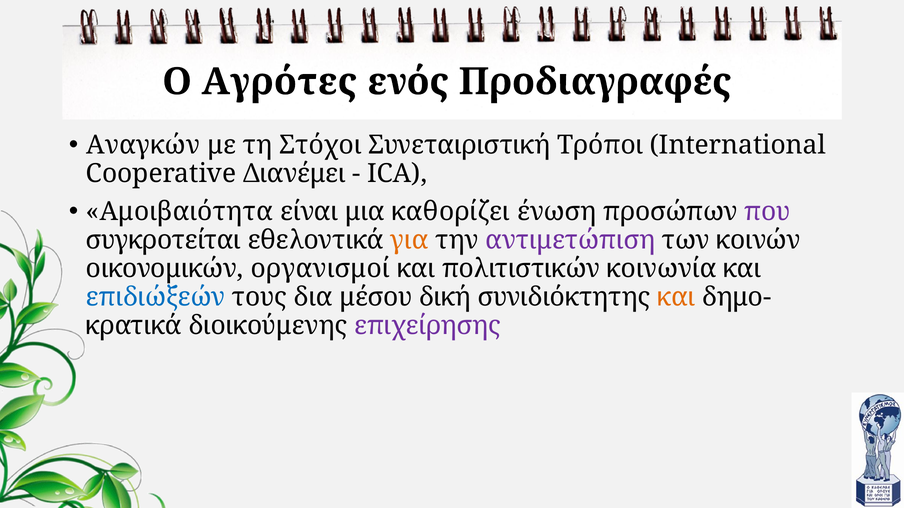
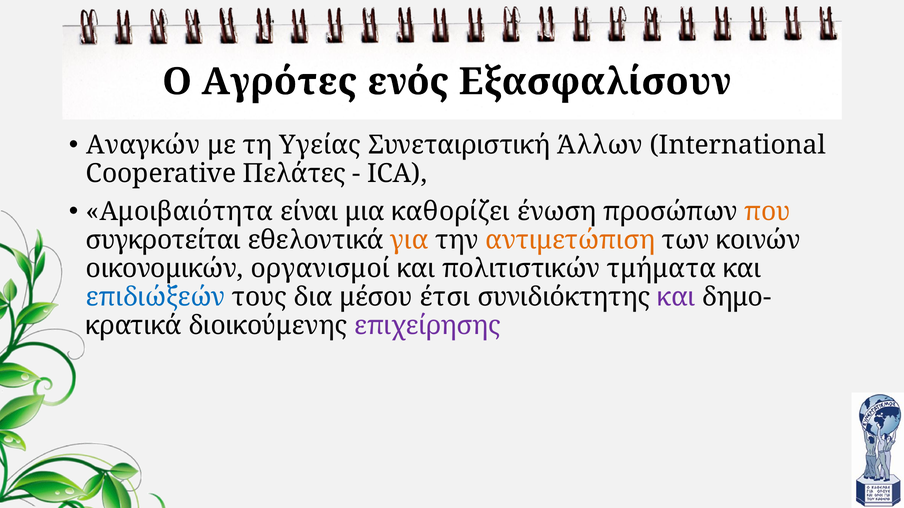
Προδιαγραφές: Προδιαγραφές -> Εξασφαλίσουν
Στόχοι: Στόχοι -> Υγείας
Τρόποι: Τρόποι -> Άλλων
Διανέμει: Διανέμει -> Πελάτες
που colour: purple -> orange
αντιμετώπιση colour: purple -> orange
κοινωνία: κοινωνία -> τμήματα
δική: δική -> έτσι
και at (676, 297) colour: orange -> purple
